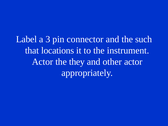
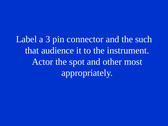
locations: locations -> audience
they: they -> spot
other actor: actor -> most
